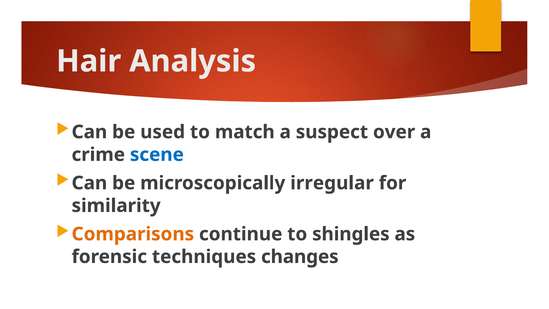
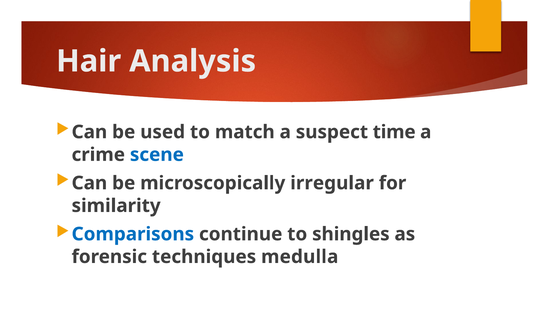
over: over -> time
Comparisons colour: orange -> blue
changes: changes -> medulla
